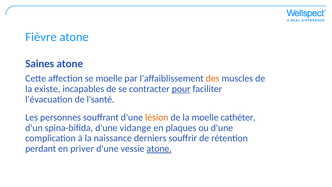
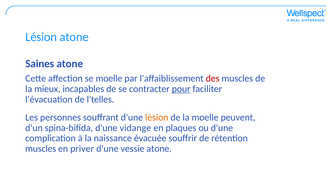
Fièvre at (41, 37): Fièvre -> Lésion
des colour: orange -> red
existe: existe -> mieux
l'santé: l'santé -> l'telles
cathéter: cathéter -> peuvent
derniers: derniers -> évacuée
perdant at (41, 149): perdant -> muscles
atone at (159, 149) underline: present -> none
